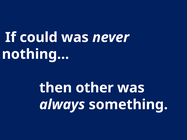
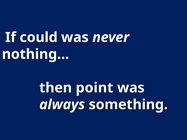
other: other -> point
